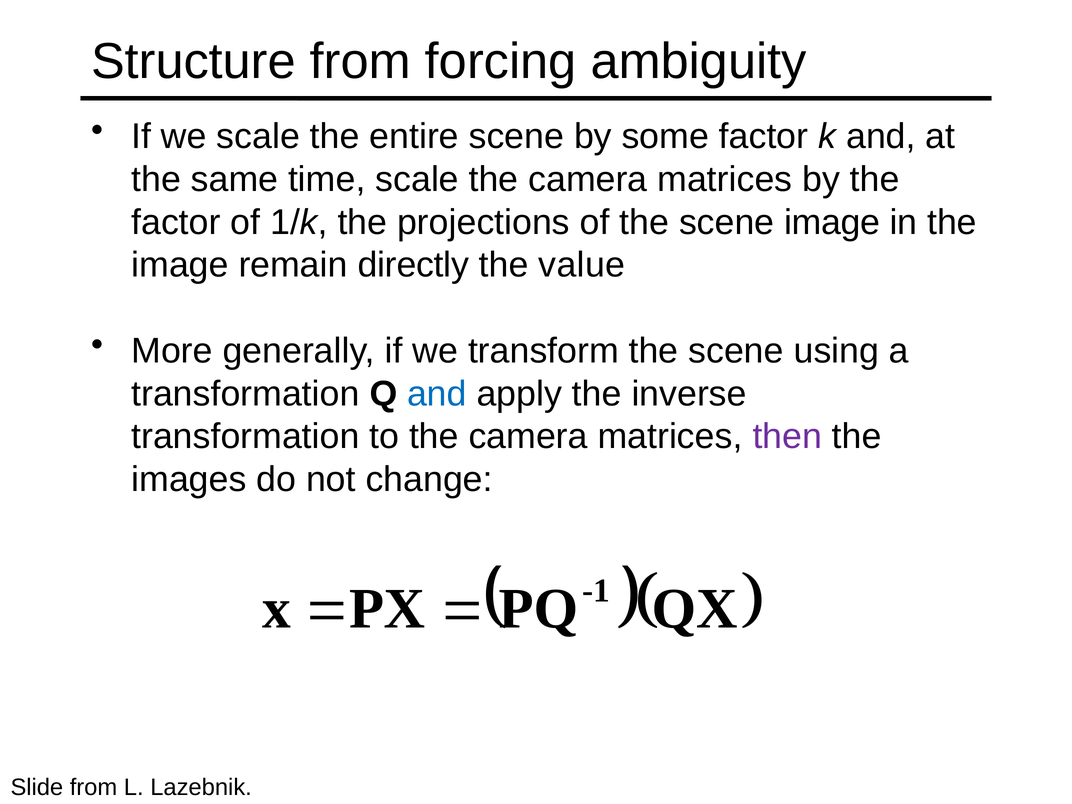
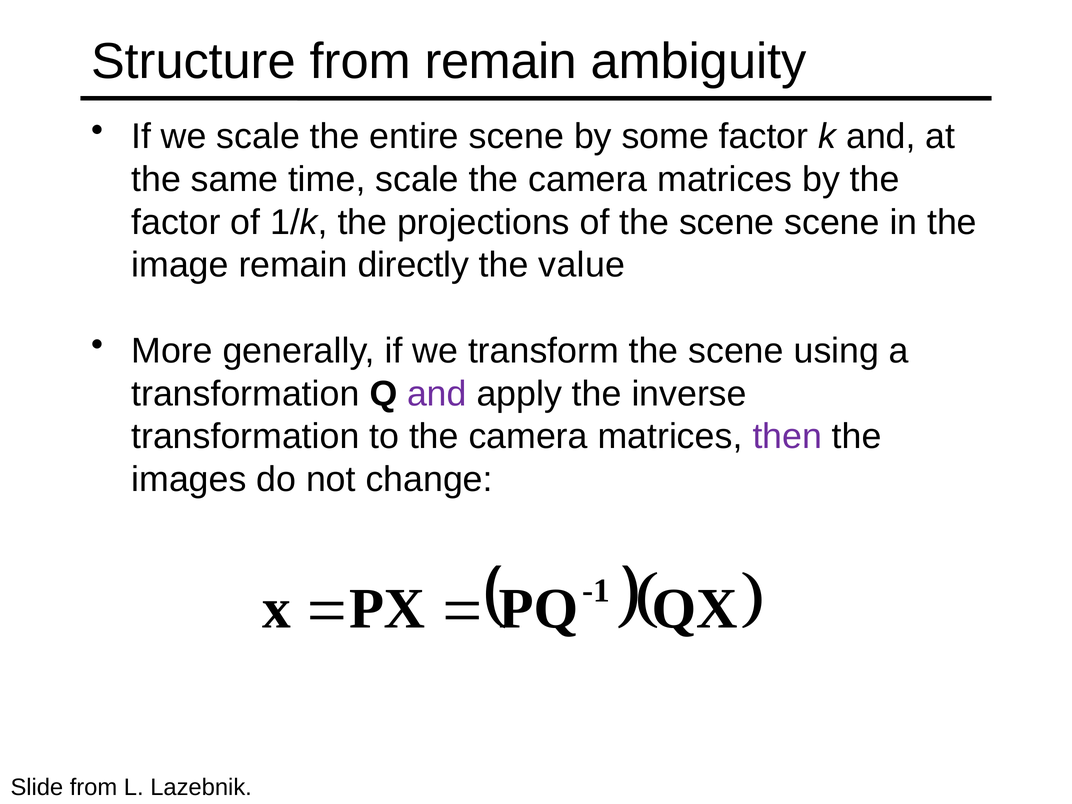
from forcing: forcing -> remain
scene image: image -> scene
and at (437, 394) colour: blue -> purple
